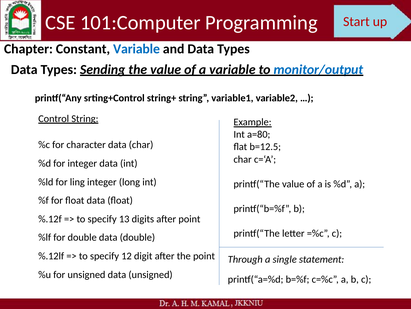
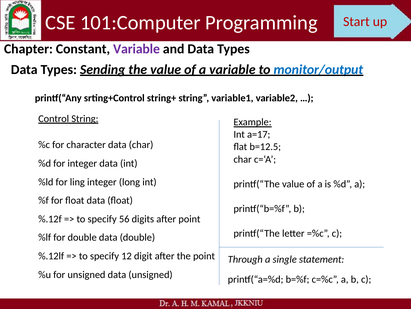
Variable at (137, 49) colour: blue -> purple
a=80: a=80 -> a=17
13: 13 -> 56
